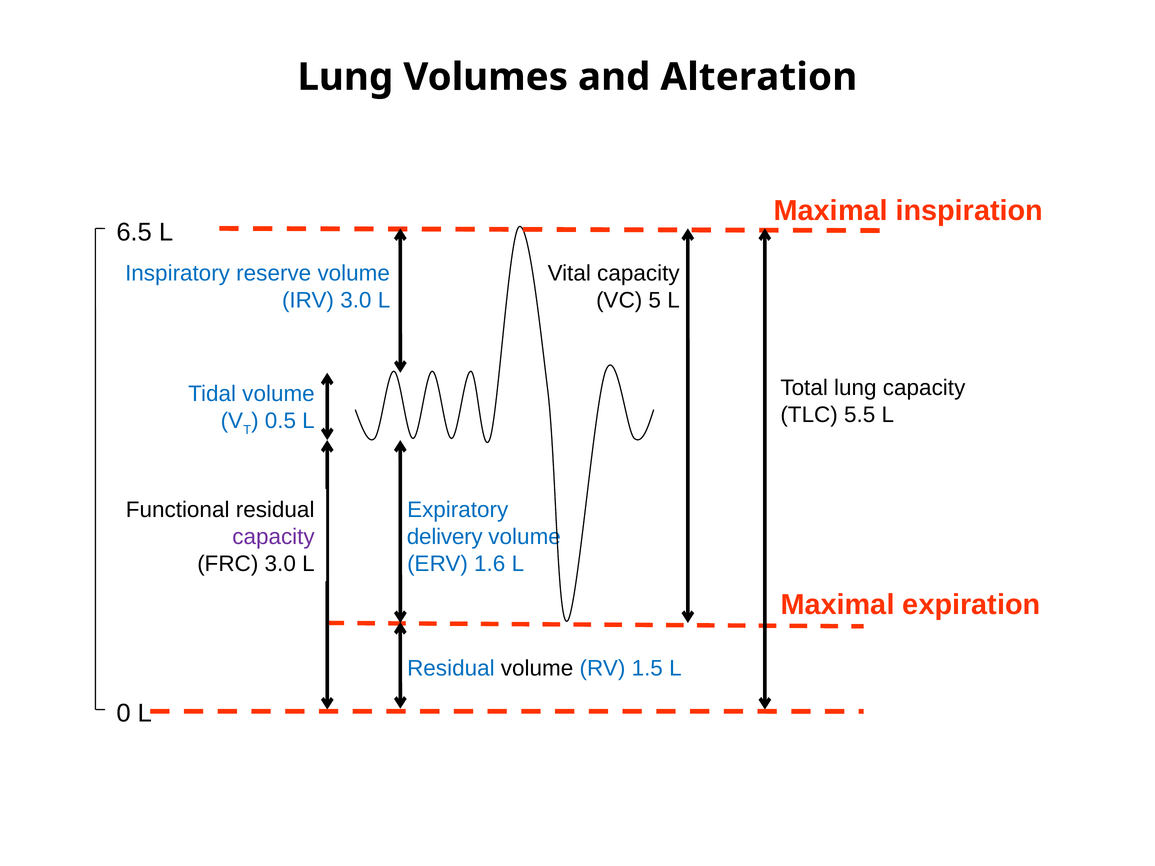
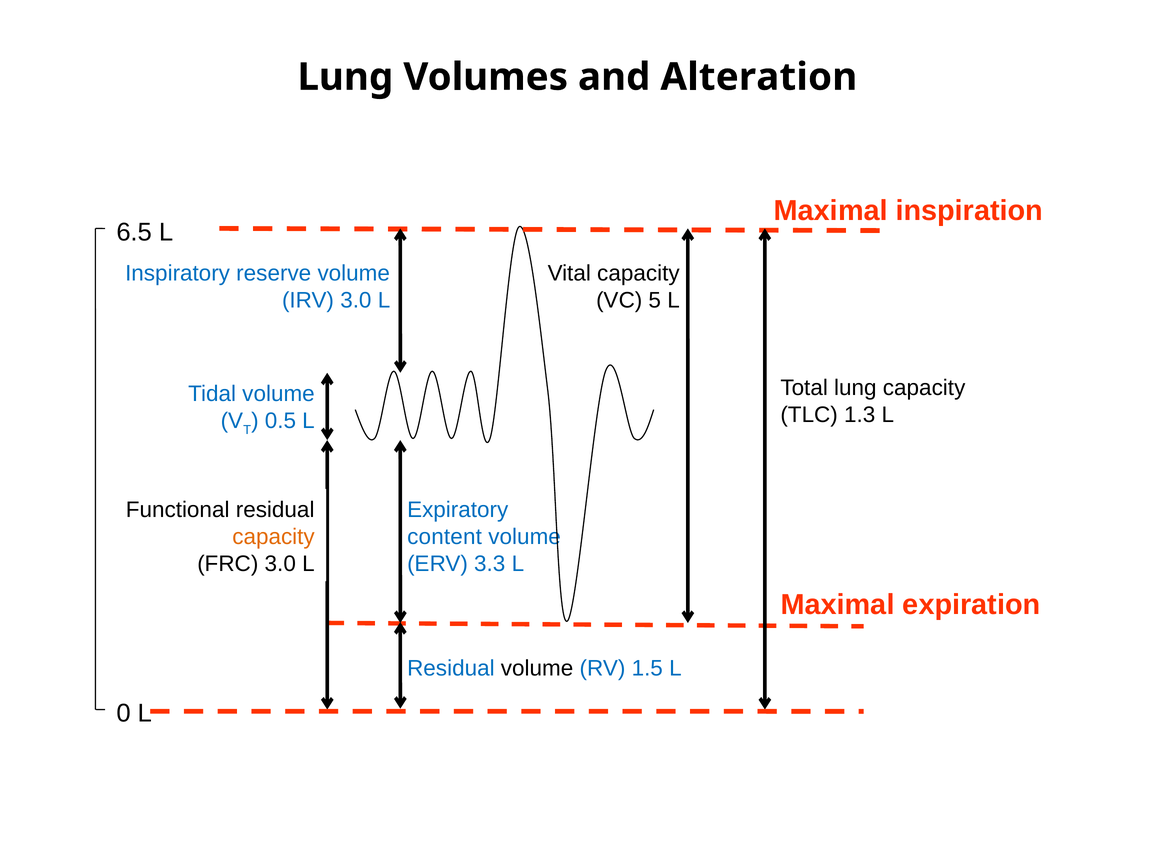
5.5: 5.5 -> 1.3
capacity at (273, 537) colour: purple -> orange
delivery: delivery -> content
1.6: 1.6 -> 3.3
